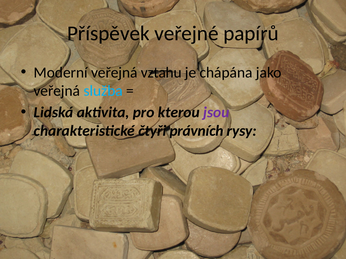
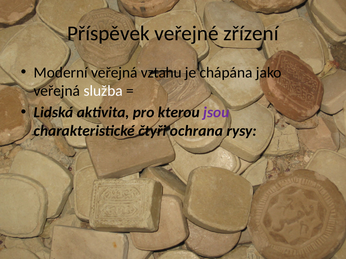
papírů: papírů -> zřízení
služba colour: light blue -> white
právních: právních -> ochrana
